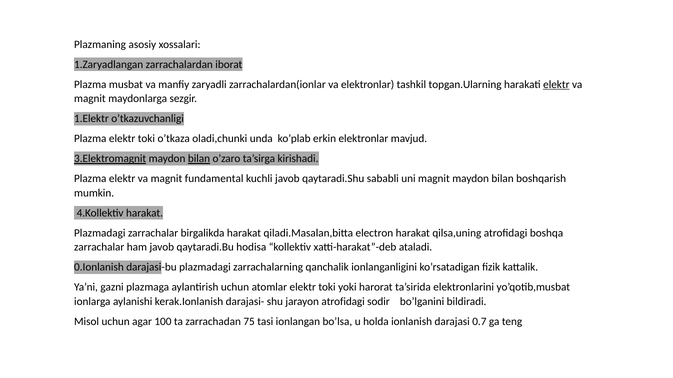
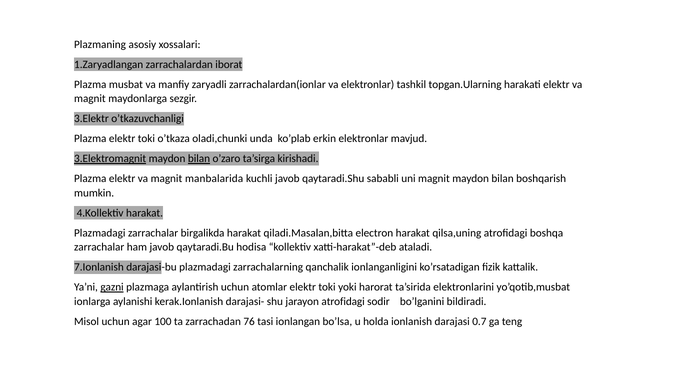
elektr at (556, 85) underline: present -> none
1.Elektr: 1.Elektr -> 3.Elektr
fundamental: fundamental -> manbalarida
0.Ionlanish: 0.Ionlanish -> 7.Ionlanish
gazni underline: none -> present
75: 75 -> 76
